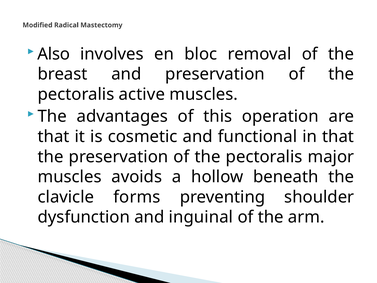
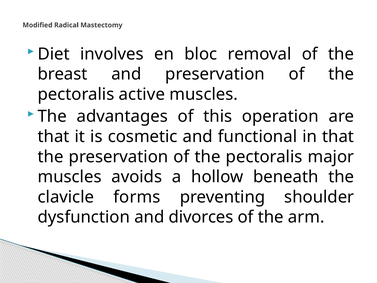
Also: Also -> Diet
inguinal: inguinal -> divorces
